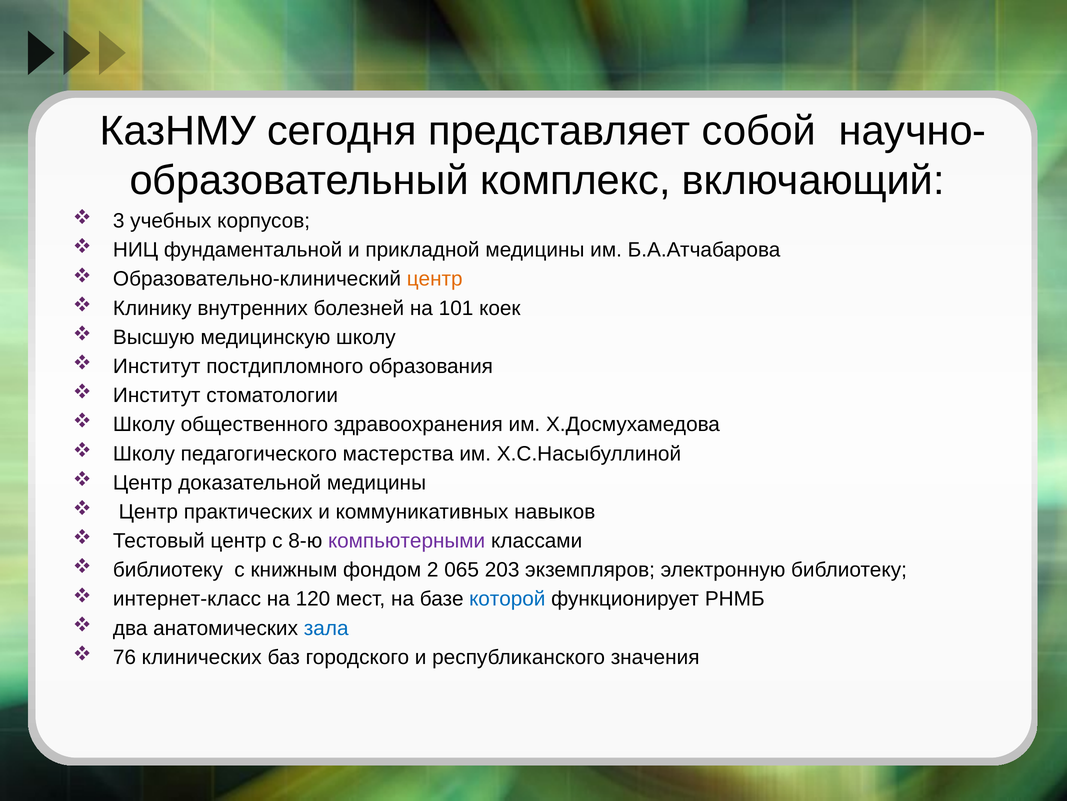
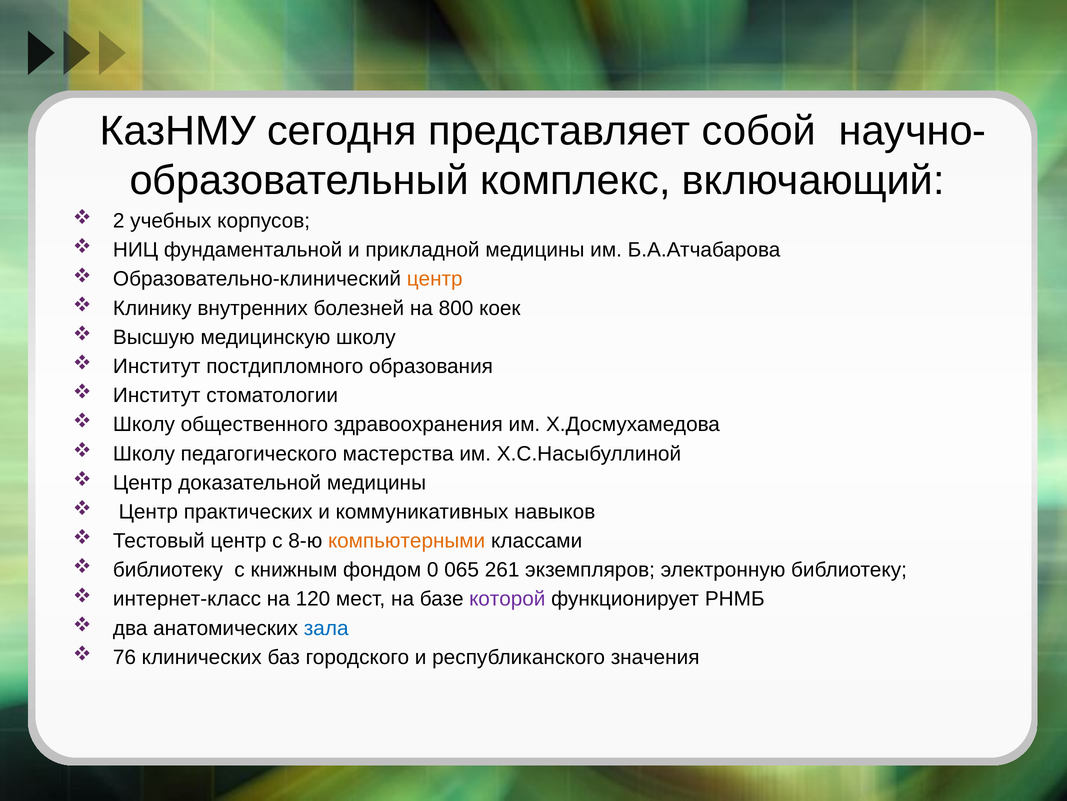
3: 3 -> 2
101: 101 -> 800
компьютерными colour: purple -> orange
2: 2 -> 0
203: 203 -> 261
которой colour: blue -> purple
